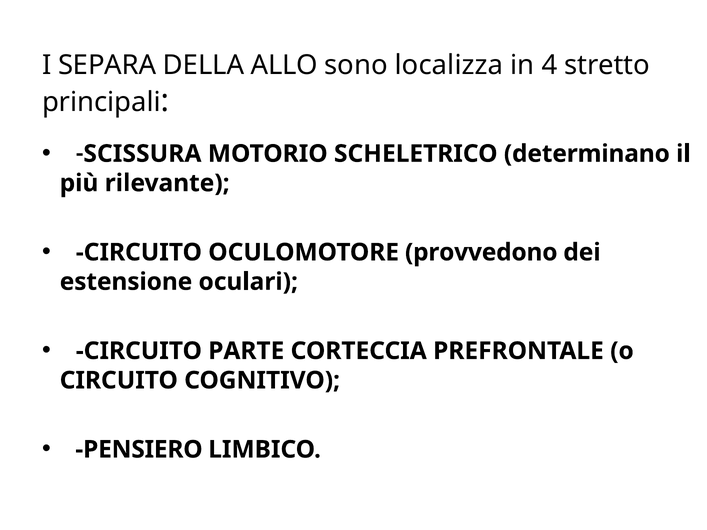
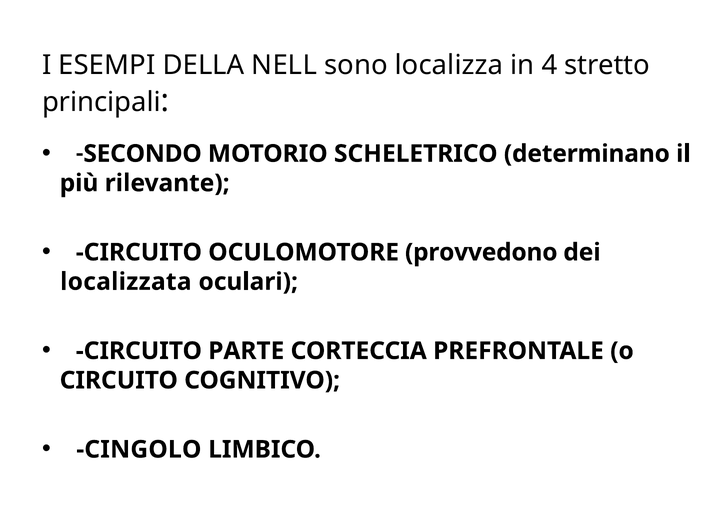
SEPARA: SEPARA -> ESEMPI
ALLO: ALLO -> NELL
SCISSURA: SCISSURA -> SECONDO
estensione: estensione -> localizzata
PENSIERO: PENSIERO -> CINGOLO
